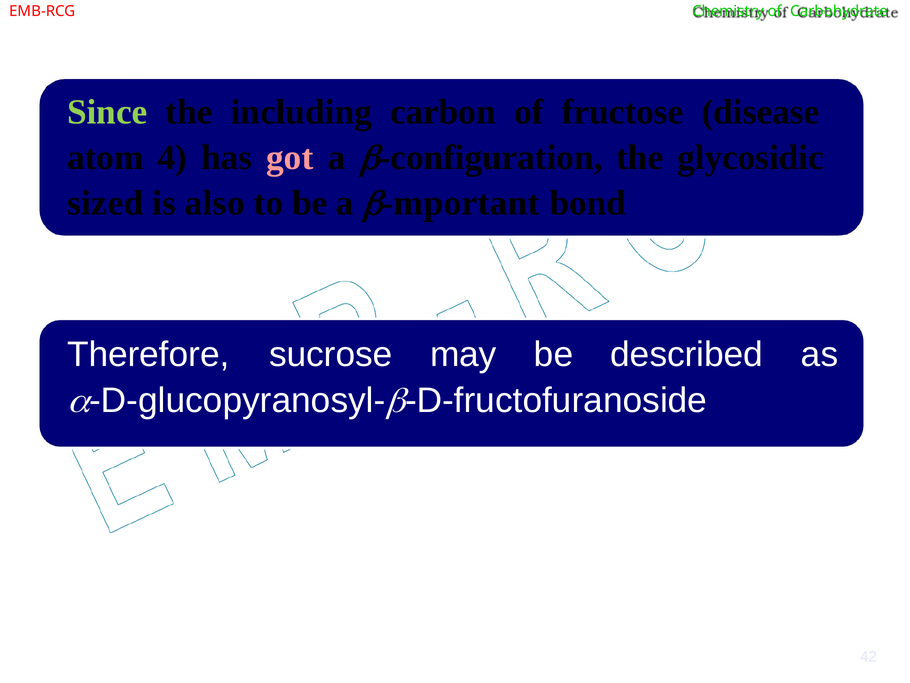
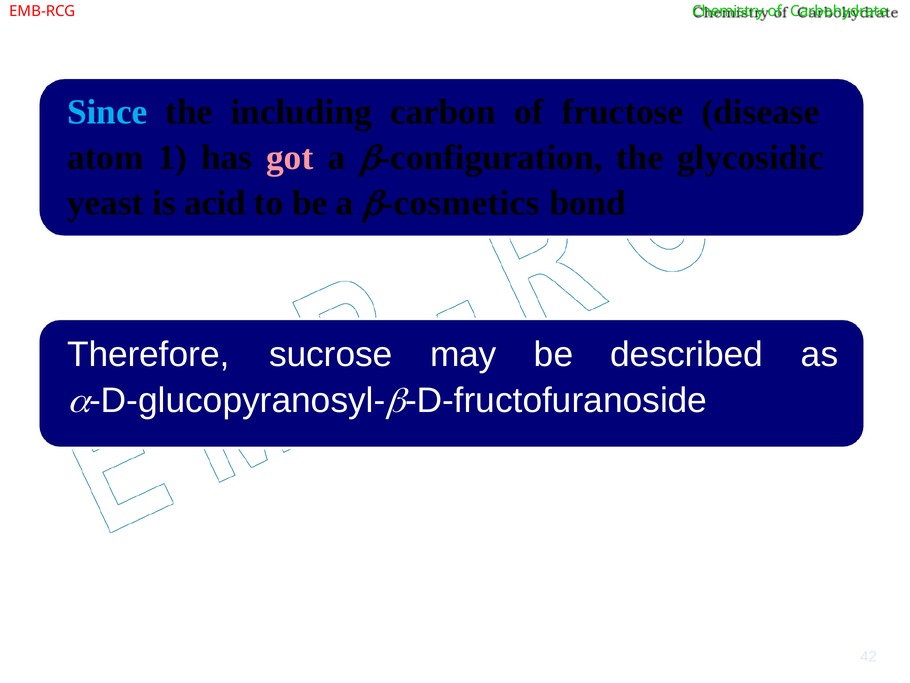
Since colour: light green -> light blue
4: 4 -> 1
sized: sized -> yeast
also: also -> acid
mportant: mportant -> cosmetics
